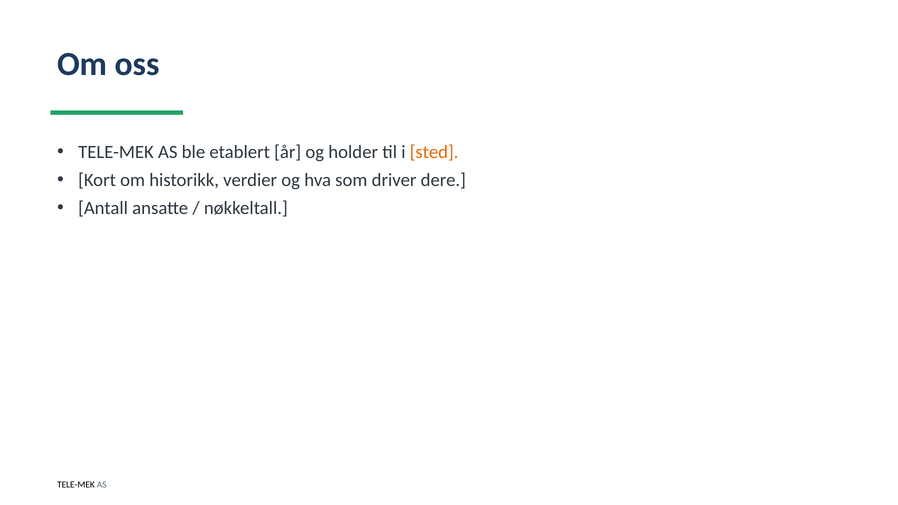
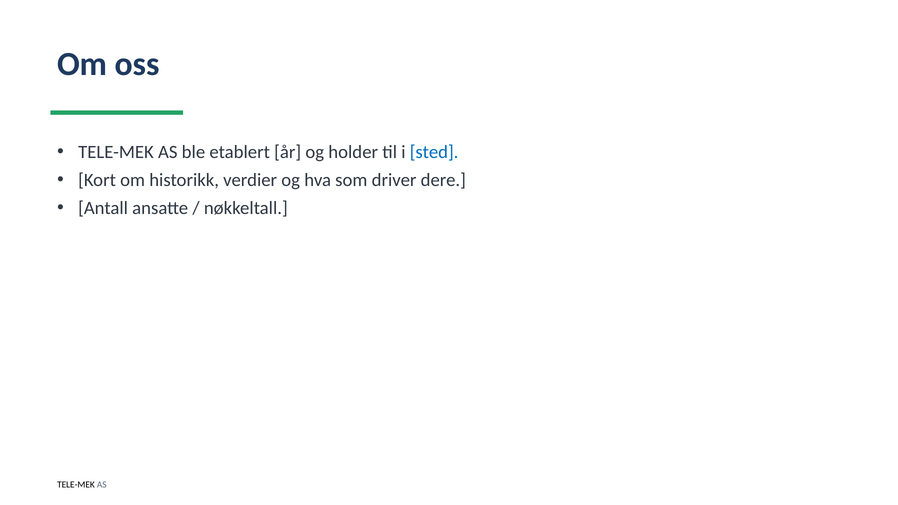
sted colour: orange -> blue
